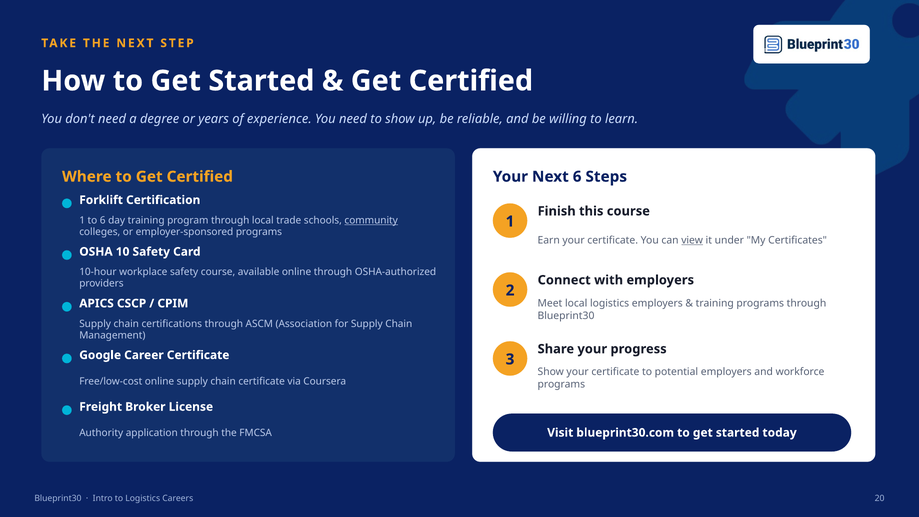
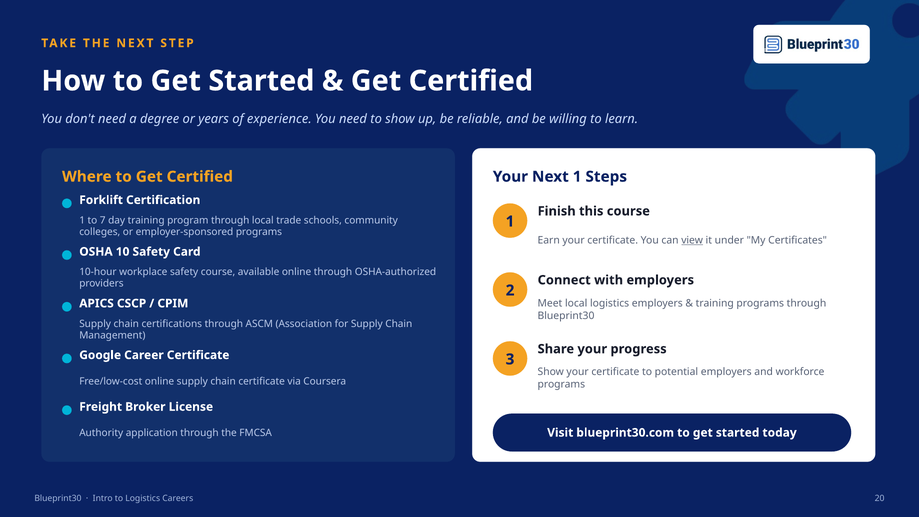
Next 6: 6 -> 1
to 6: 6 -> 7
community underline: present -> none
